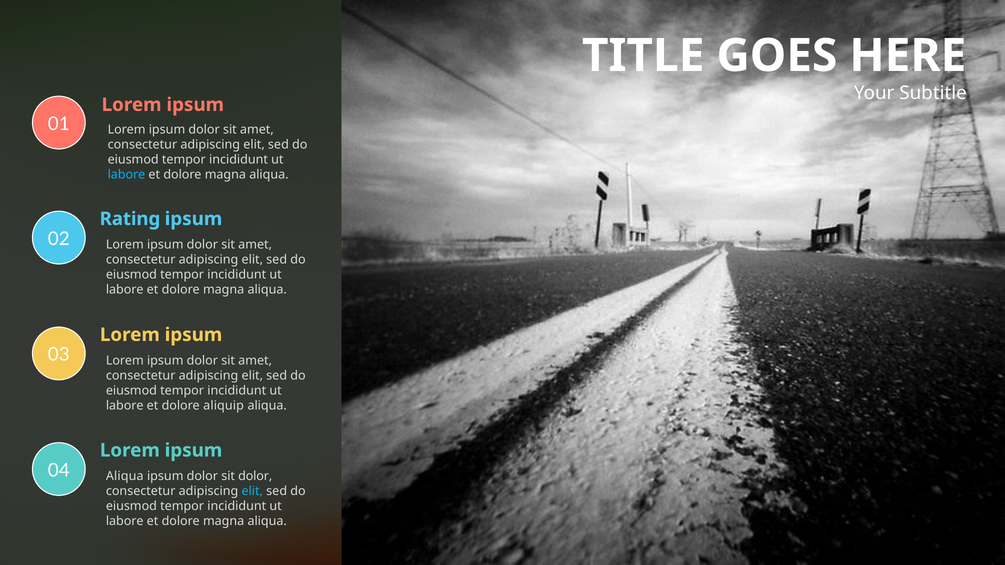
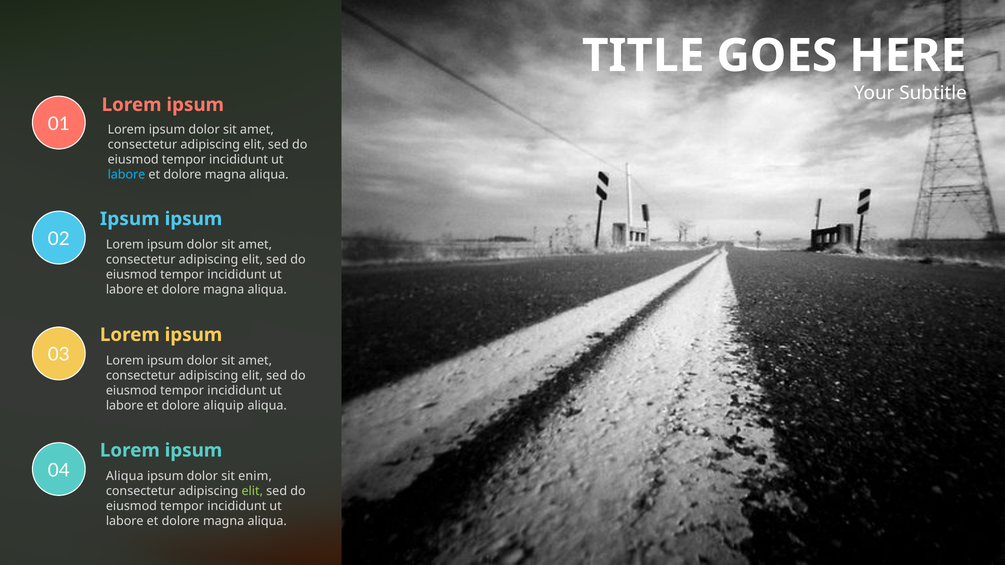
Rating at (130, 219): Rating -> Ipsum
sit dolor: dolor -> enim
elit at (252, 491) colour: light blue -> light green
